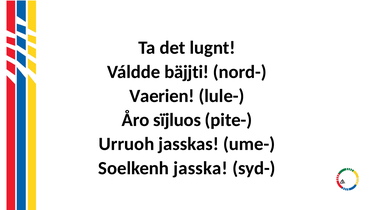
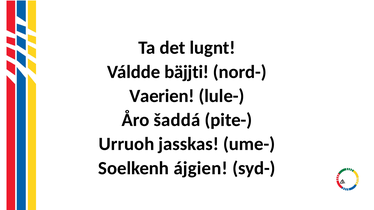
sïjluos: sïjluos -> šaddá
jasska: jasska -> ájgien
